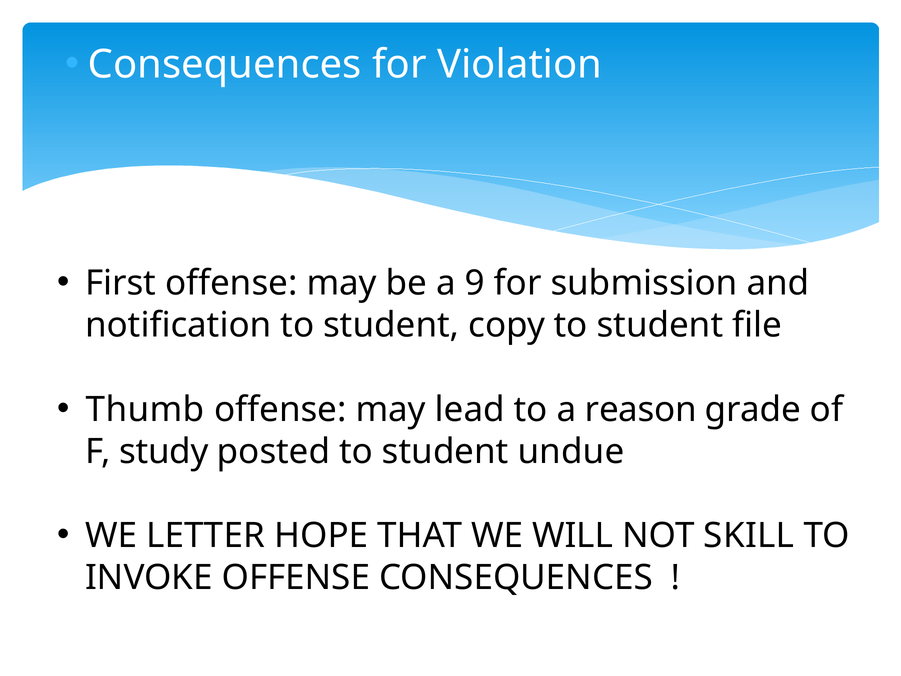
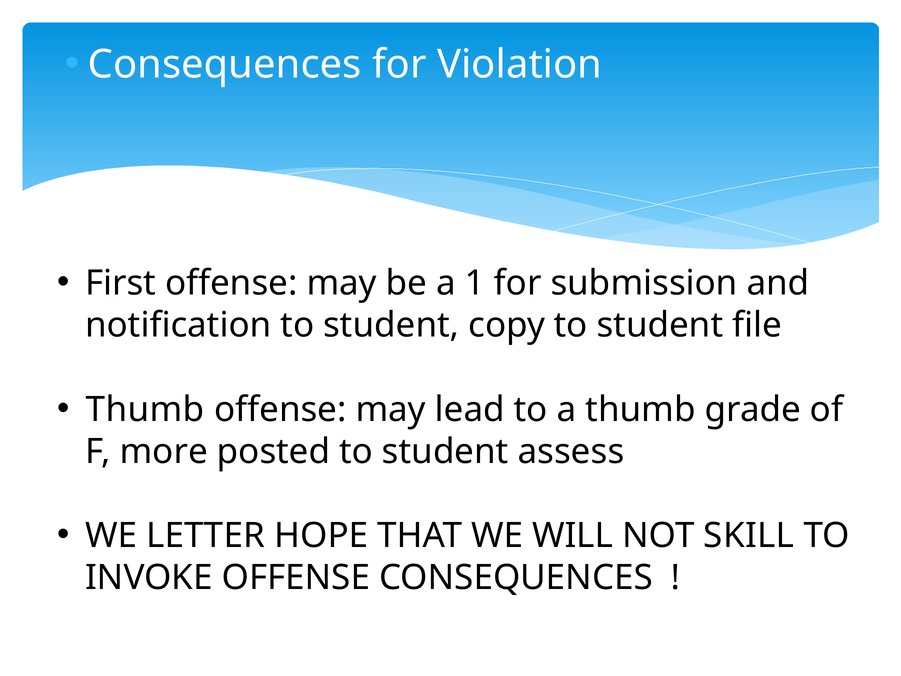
9: 9 -> 1
a reason: reason -> thumb
study: study -> more
undue: undue -> assess
